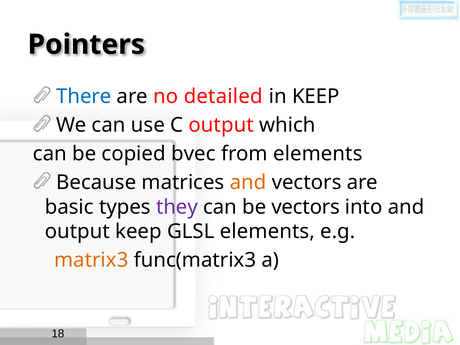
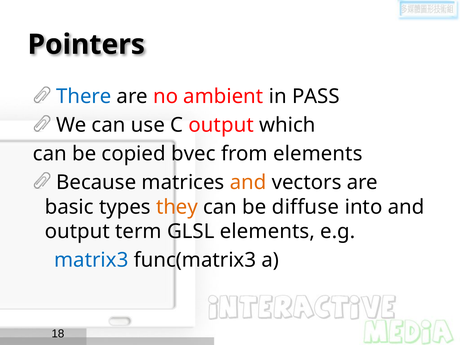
detailed: detailed -> ambient
in KEEP: KEEP -> PASS
they colour: purple -> orange
be vectors: vectors -> diffuse
output keep: keep -> term
matrix3 colour: orange -> blue
